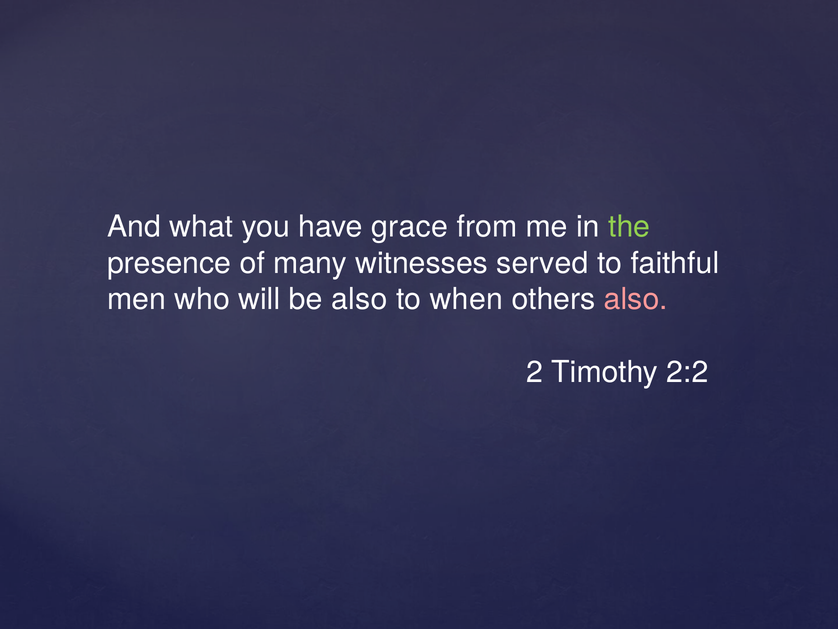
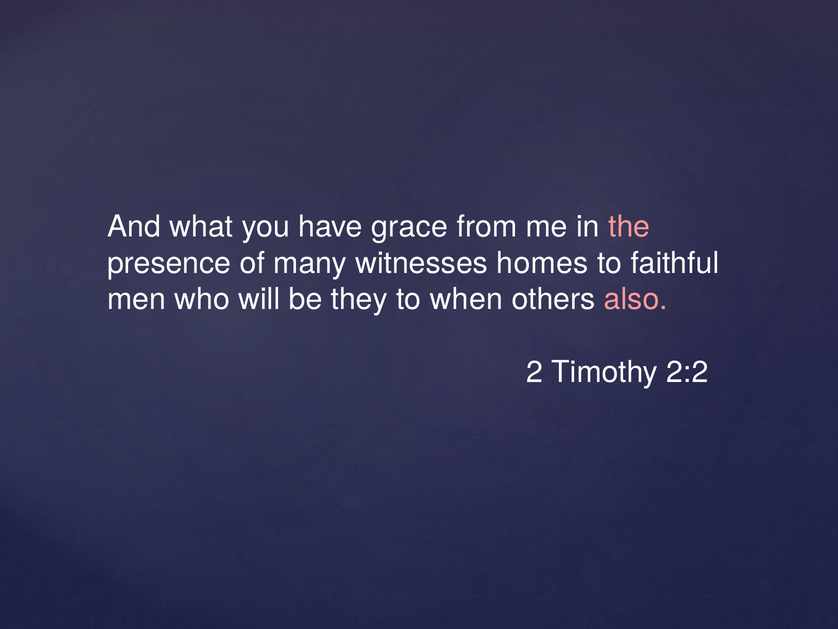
the colour: light green -> pink
served: served -> homes
be also: also -> they
